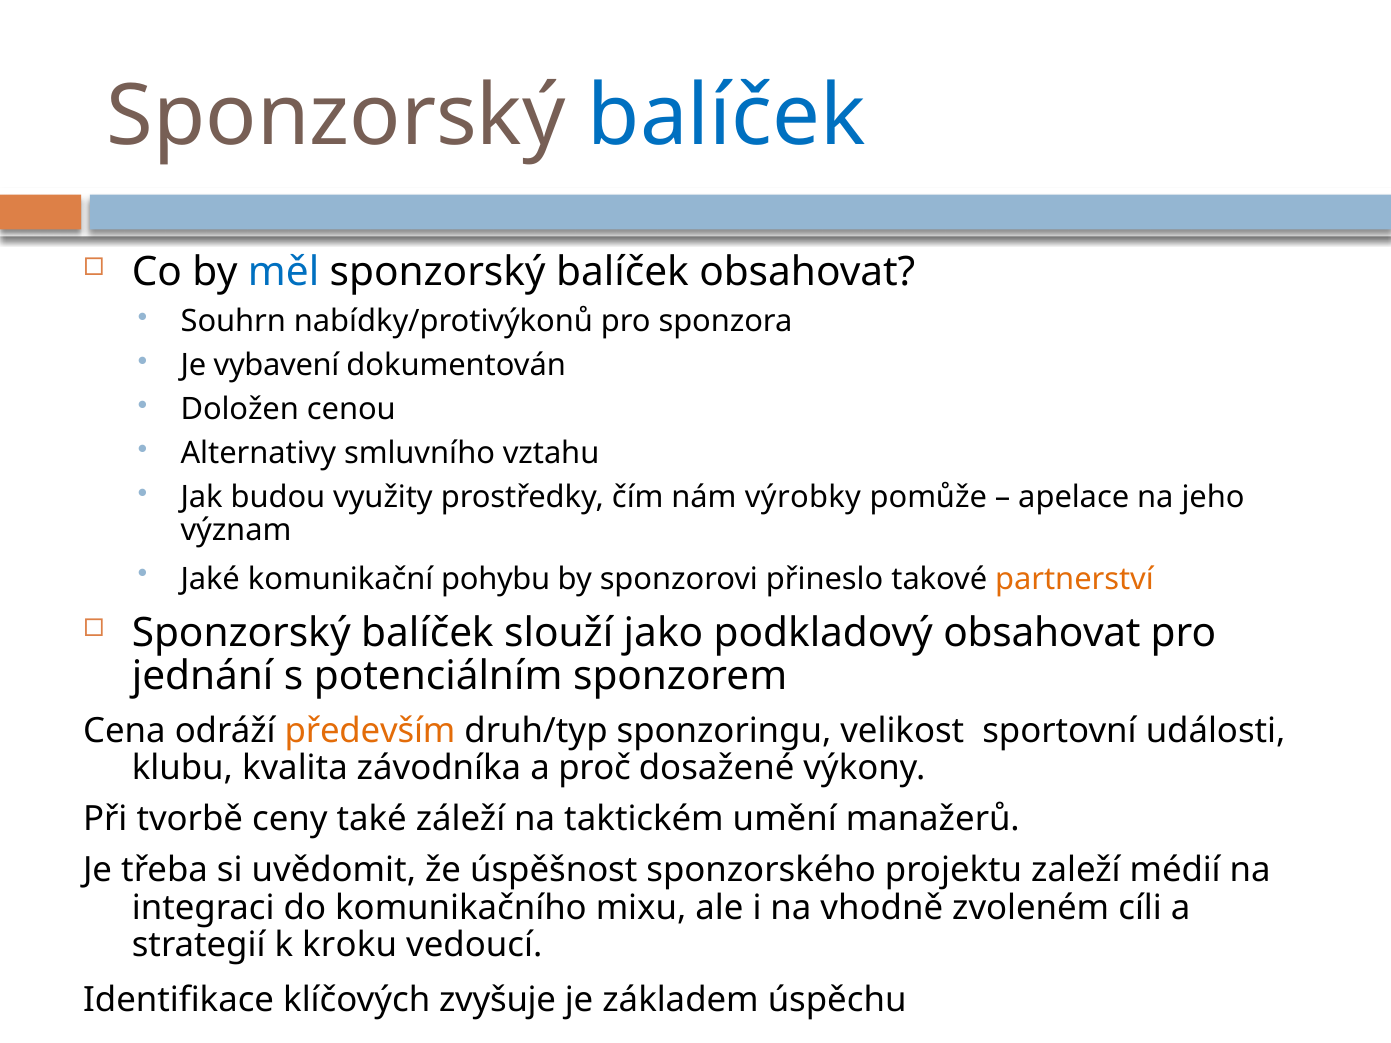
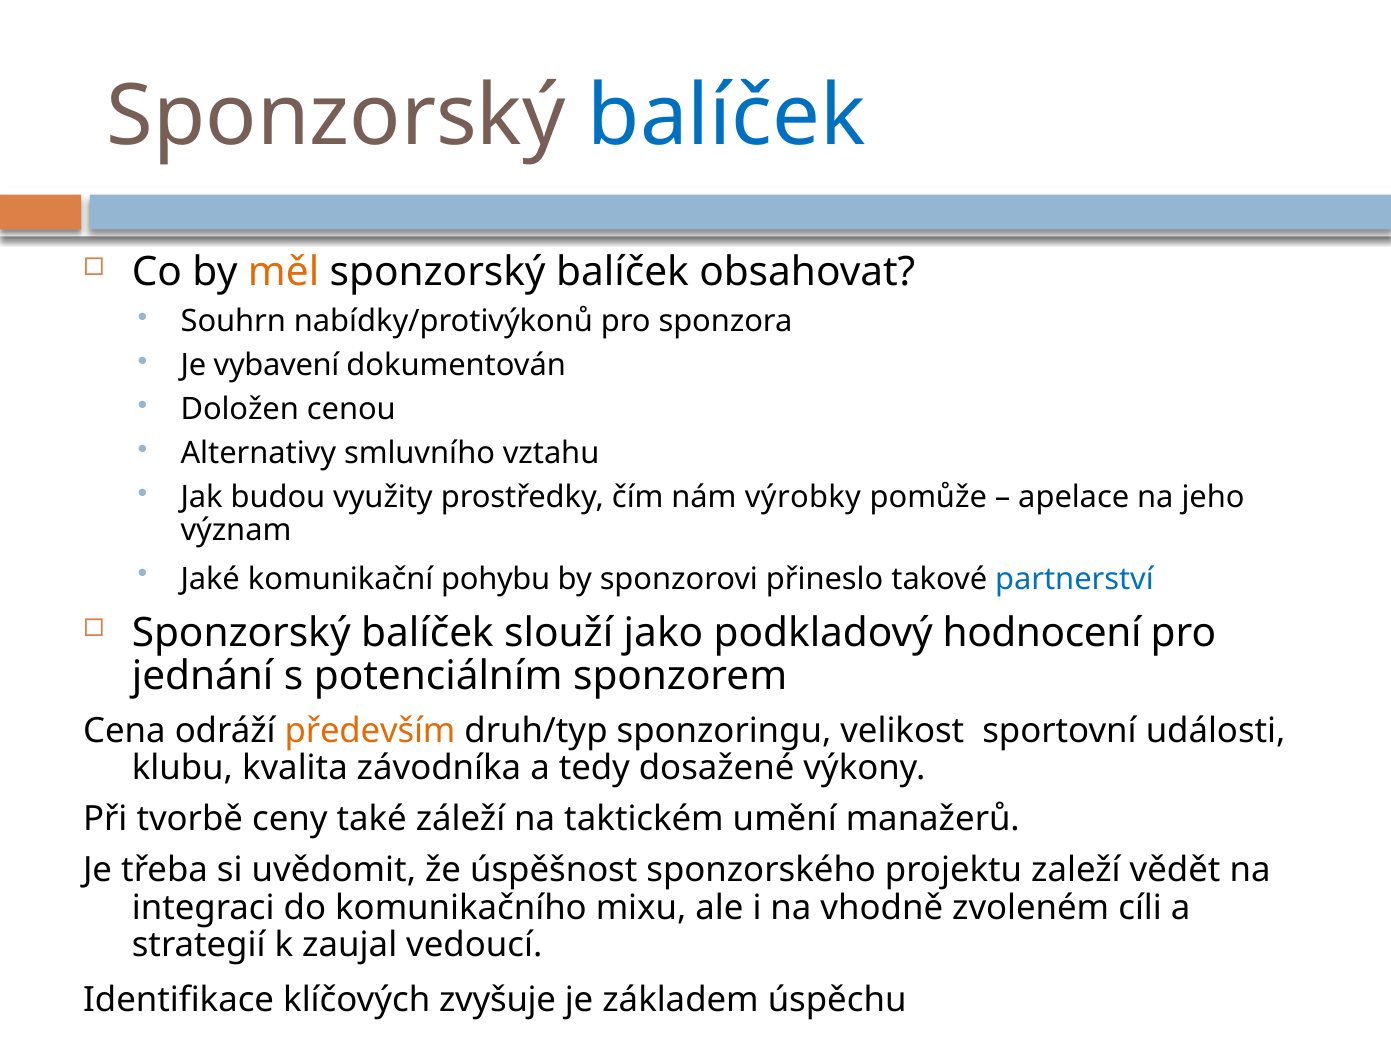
měl colour: blue -> orange
partnerství colour: orange -> blue
podkladový obsahovat: obsahovat -> hodnocení
proč: proč -> tedy
médií: médií -> vědět
kroku: kroku -> zaujal
